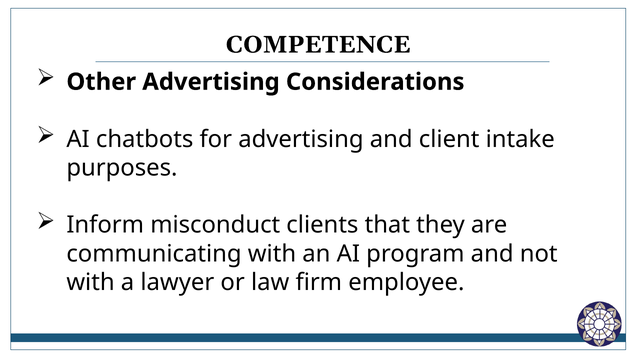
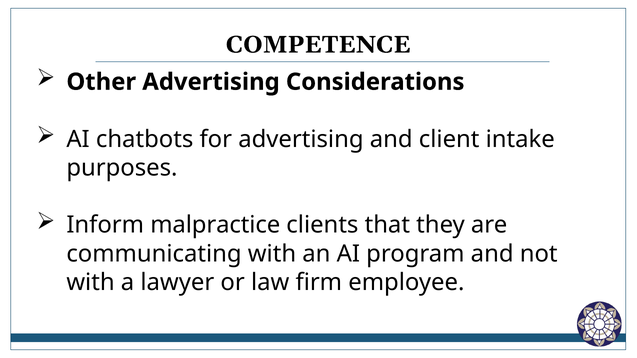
misconduct: misconduct -> malpractice
